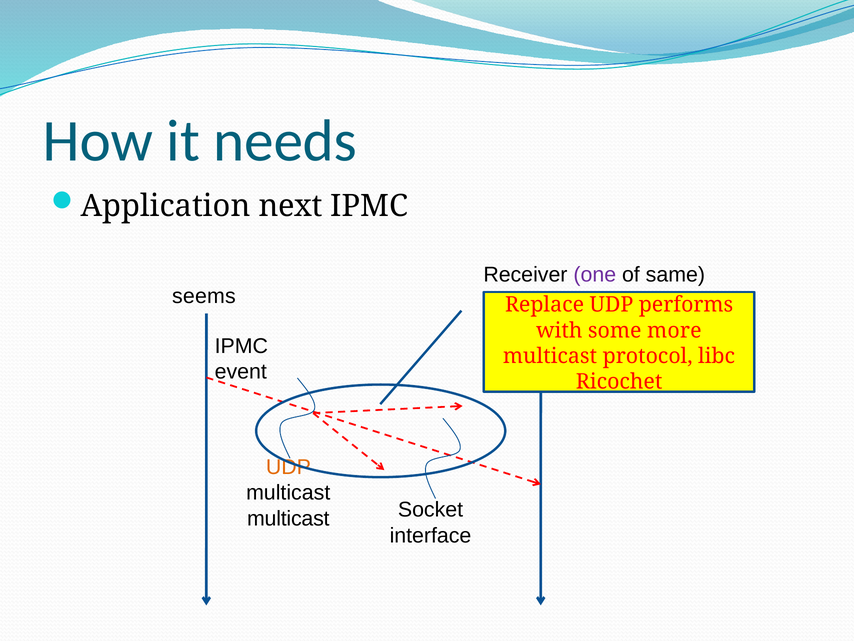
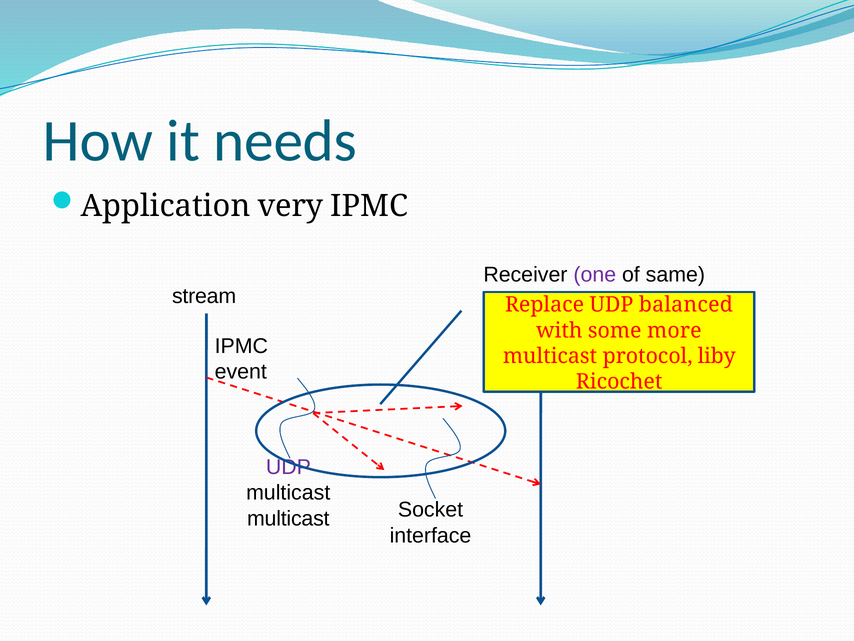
next: next -> very
seems: seems -> stream
performs: performs -> balanced
libc: libc -> liby
UDP at (288, 467) colour: orange -> purple
